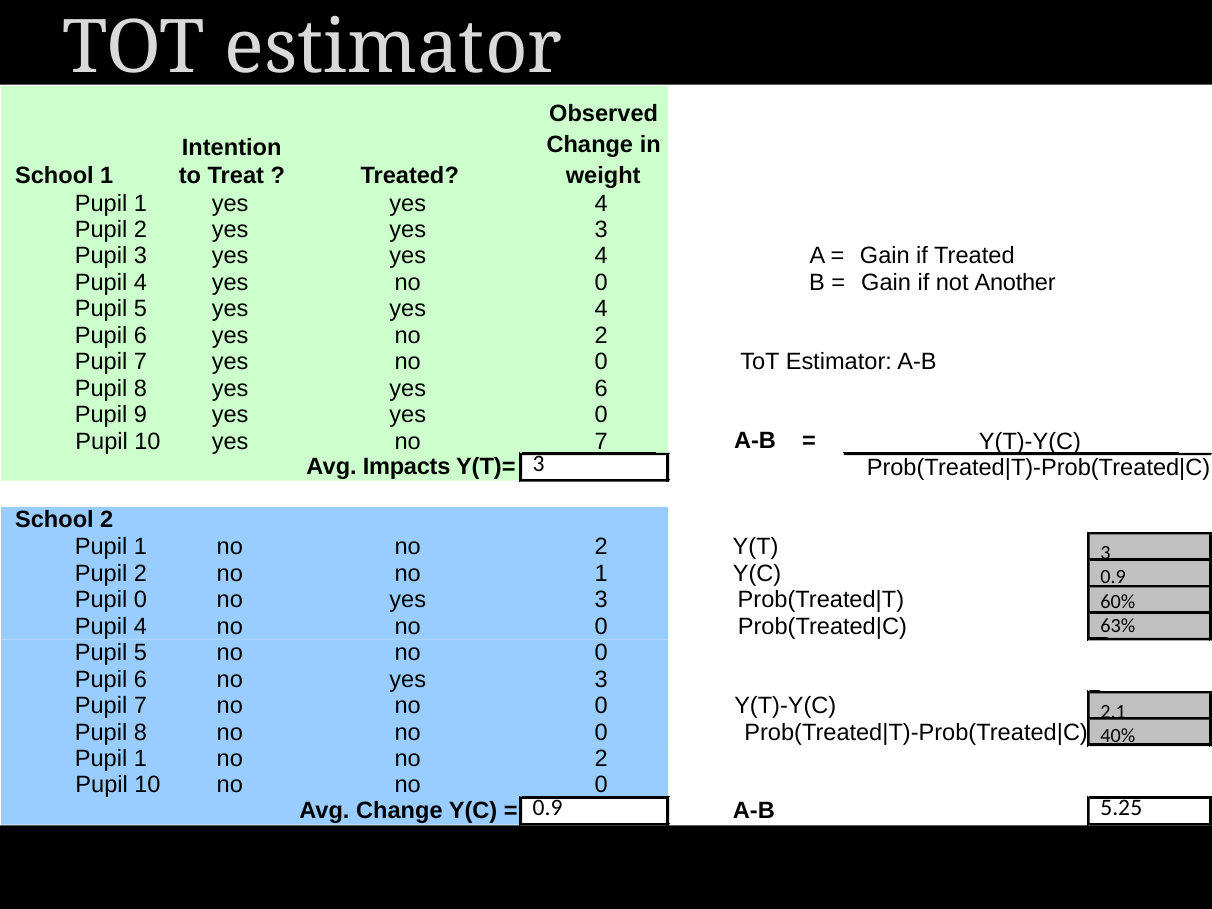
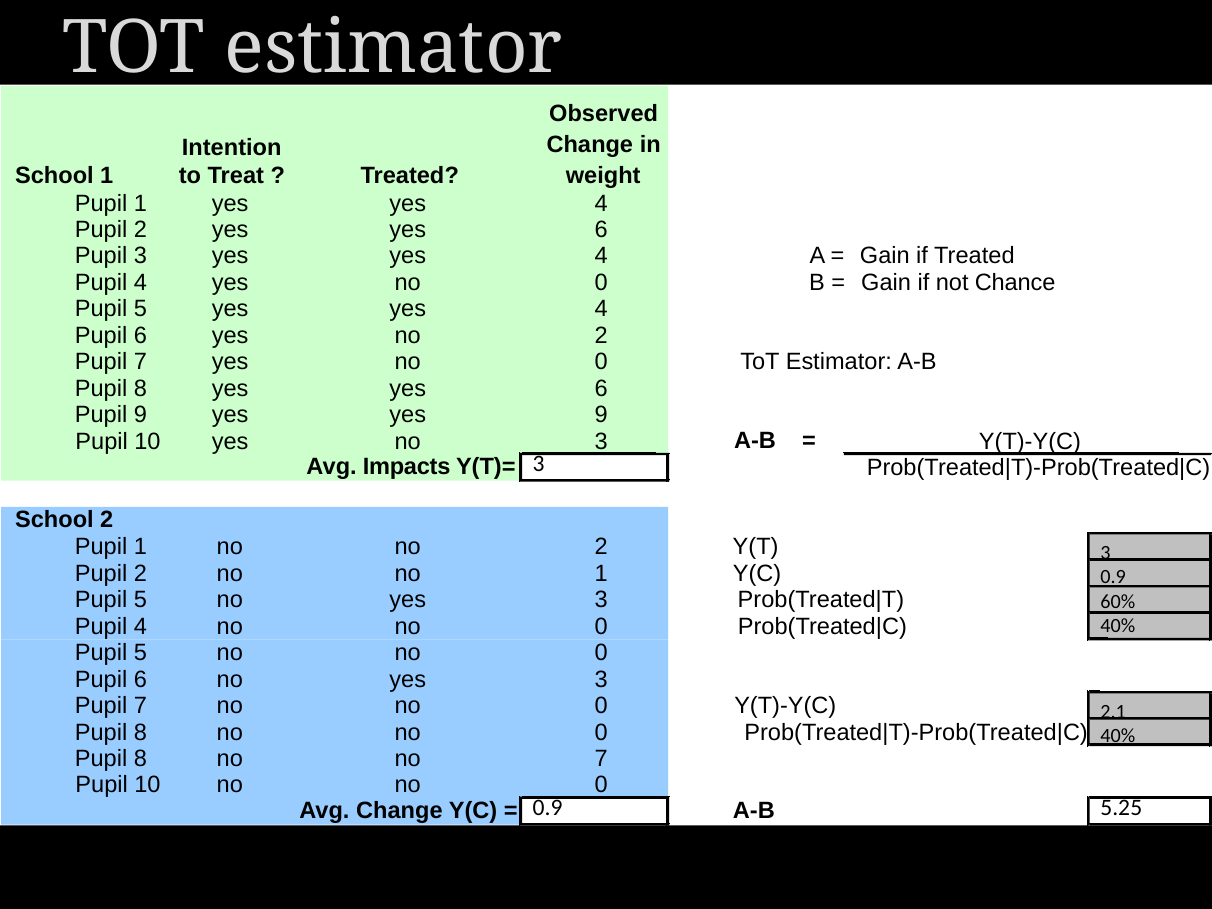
2 yes yes 3: 3 -> 6
Another: Another -> Chance
yes 0: 0 -> 9
no 7: 7 -> 3
0 at (140, 600): 0 -> 5
63% at (1118, 626): 63% -> 40%
1 at (140, 759): 1 -> 8
2 at (601, 759): 2 -> 7
